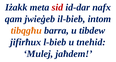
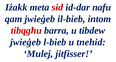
nafx: nafx -> nafu
tibqgħu colour: orange -> red
jifirħux at (26, 42): jifirħux -> jwieġeb
jaħdem: jaħdem -> jitfisser
